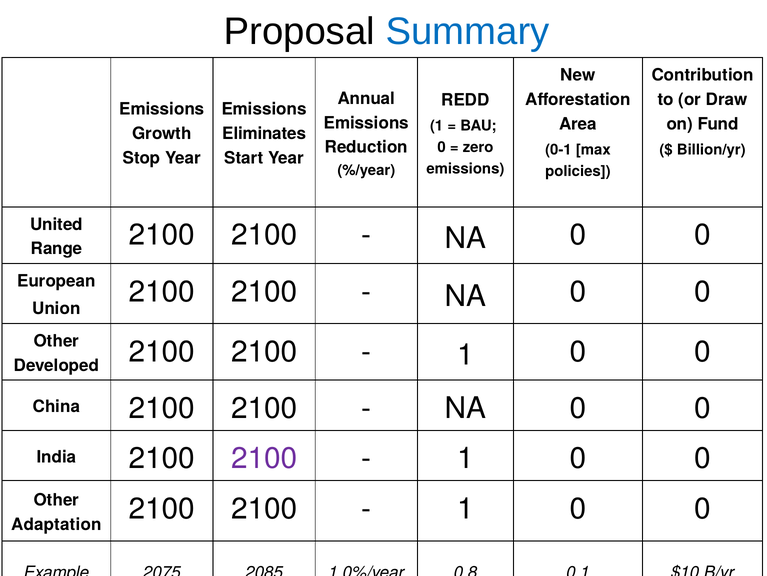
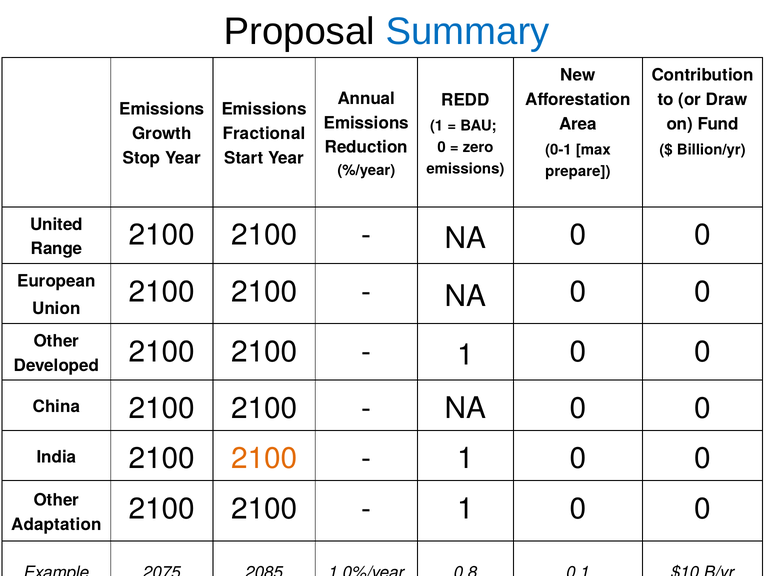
Eliminates: Eliminates -> Fractional
policies: policies -> prepare
2100 at (264, 458) colour: purple -> orange
